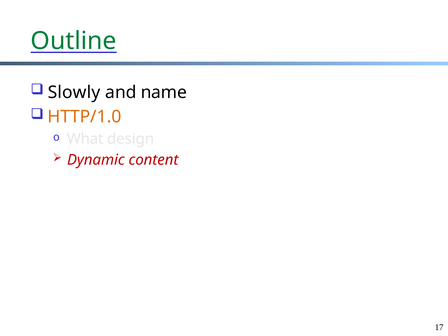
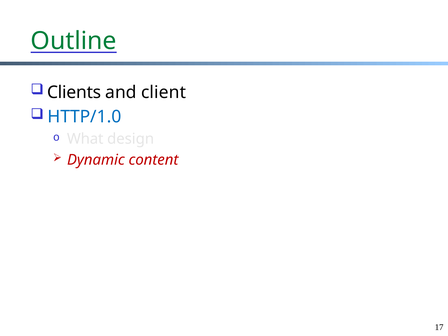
Slowly: Slowly -> Clients
name: name -> client
HTTP/1.0 colour: orange -> blue
